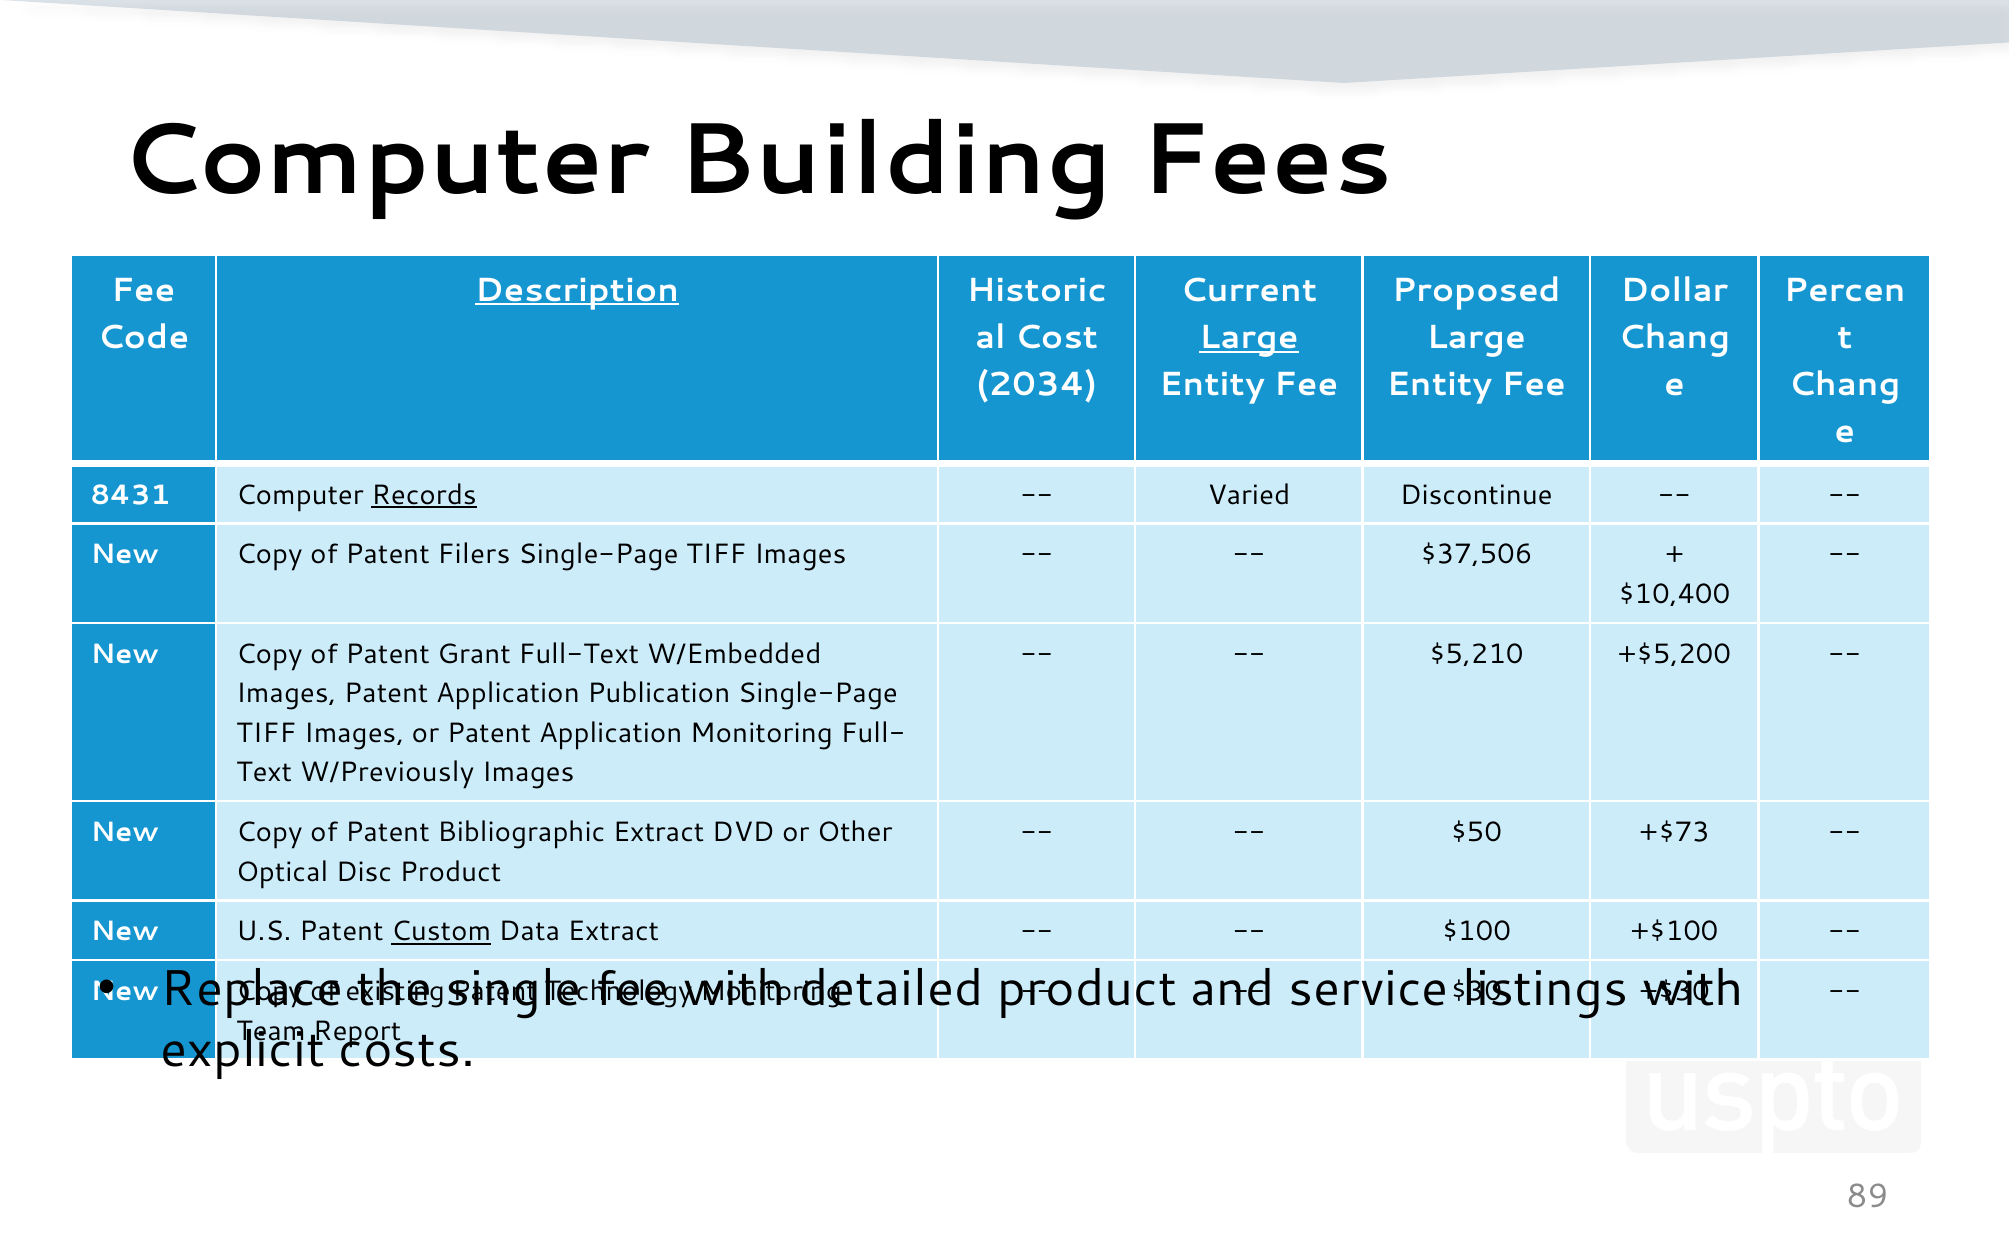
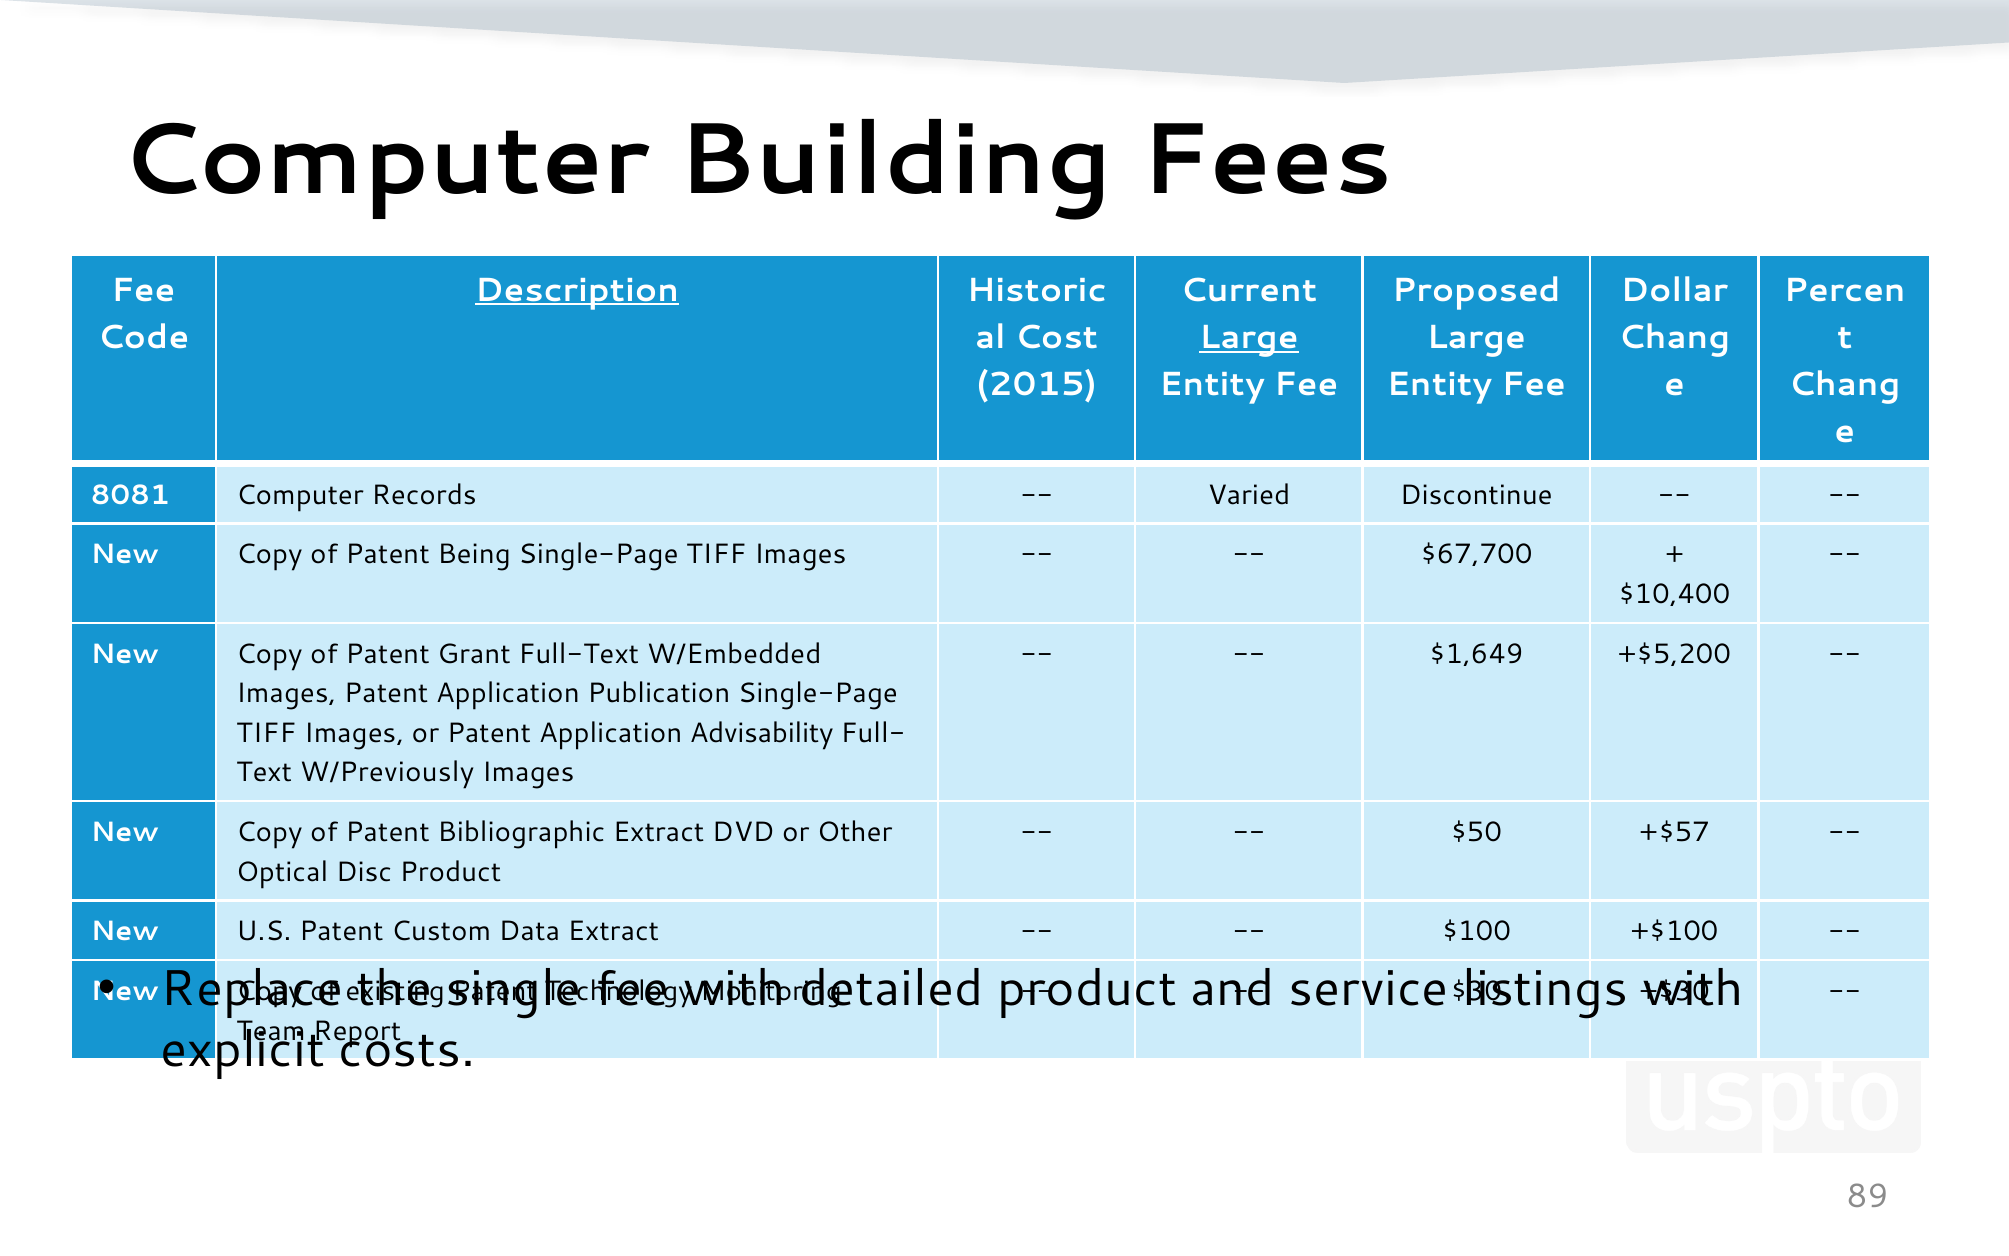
2034: 2034 -> 2015
8431: 8431 -> 8081
Records underline: present -> none
Filers: Filers -> Being
$37,506: $37,506 -> $67,700
$5,210: $5,210 -> $1,649
Application Monitoring: Monitoring -> Advisability
+$73: +$73 -> +$57
Custom underline: present -> none
